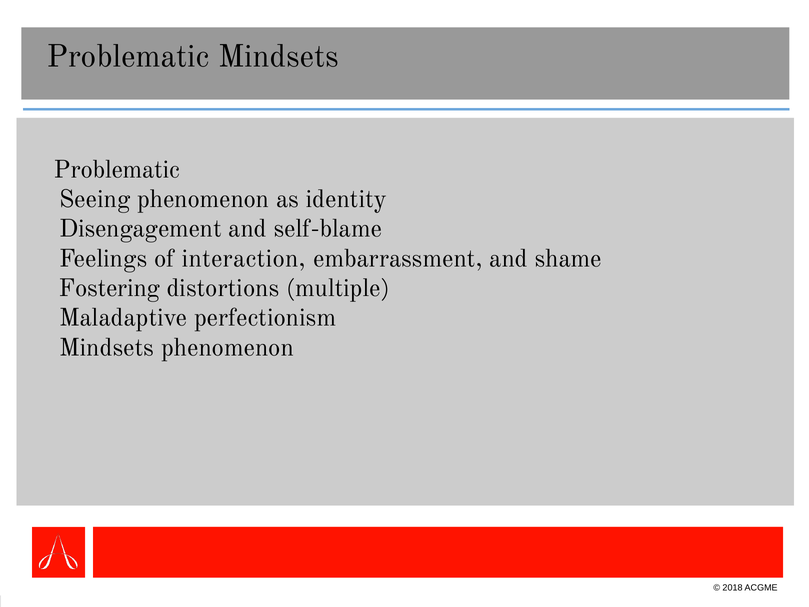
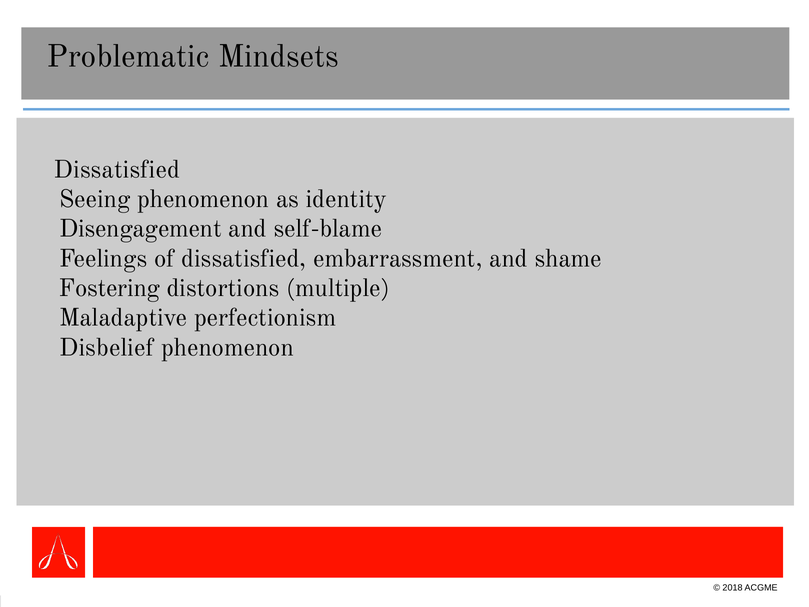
Problematic at (117, 169): Problematic -> Dissatisfied
of interaction: interaction -> dissatisfied
Mindsets at (107, 347): Mindsets -> Disbelief
